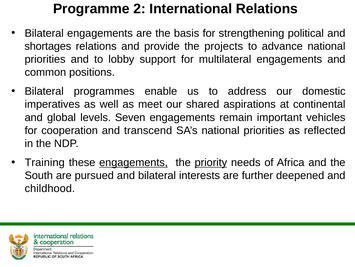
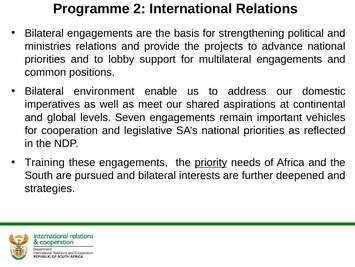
shortages: shortages -> ministries
programmes: programmes -> environment
transcend: transcend -> legislative
engagements at (134, 162) underline: present -> none
childhood: childhood -> strategies
